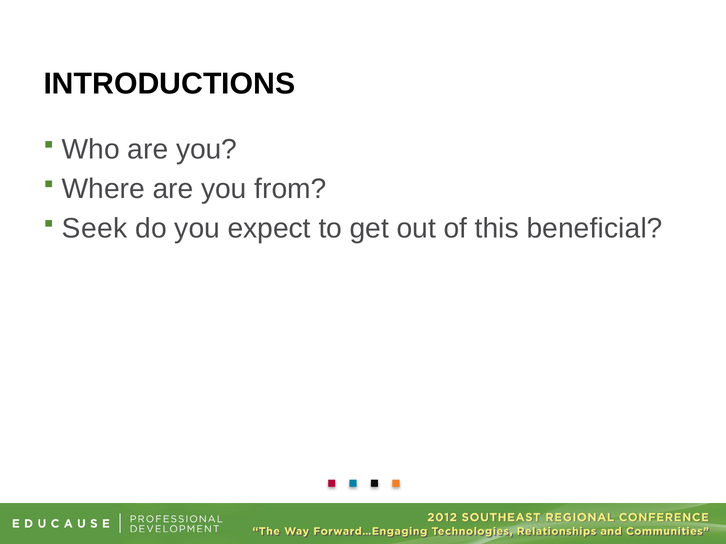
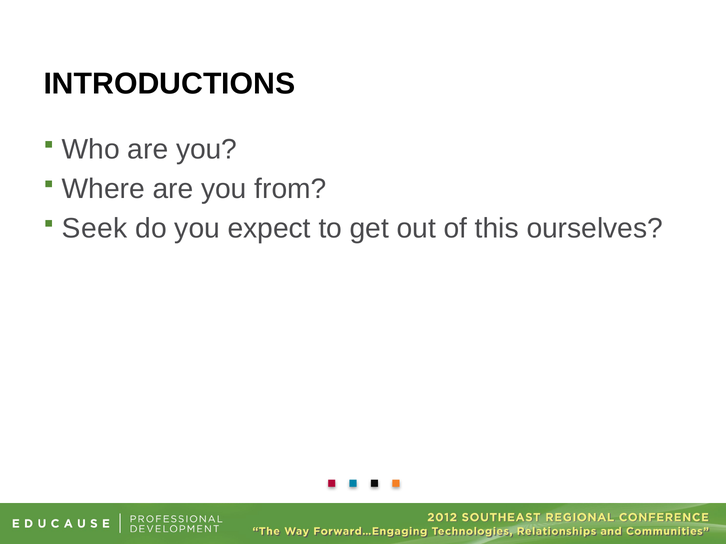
beneficial: beneficial -> ourselves
